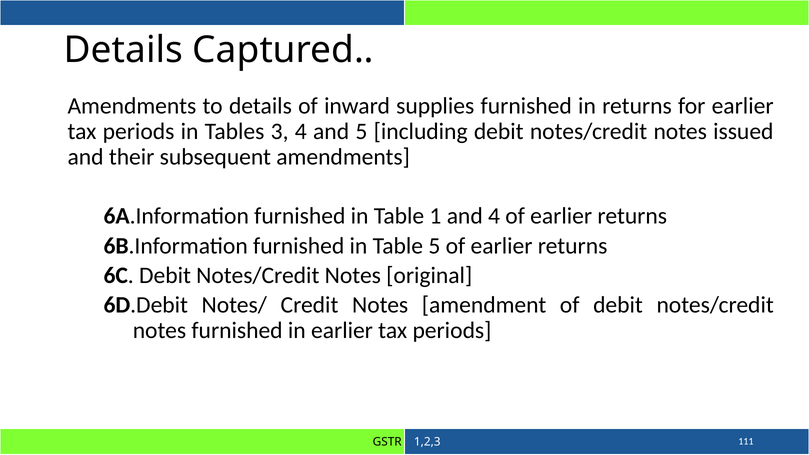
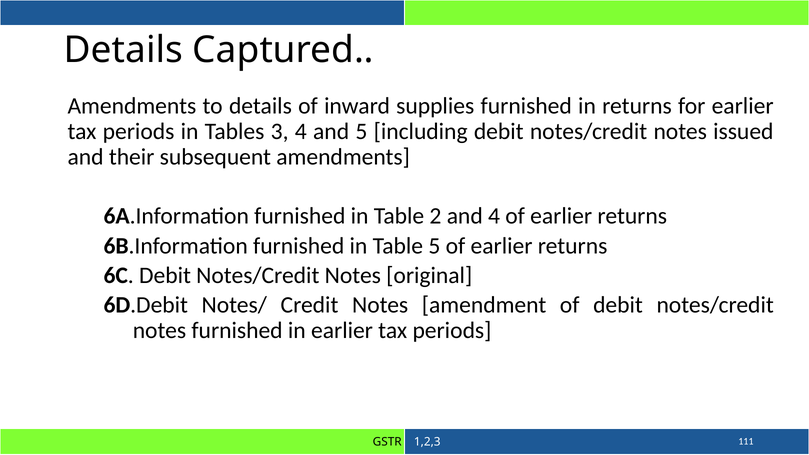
1: 1 -> 2
